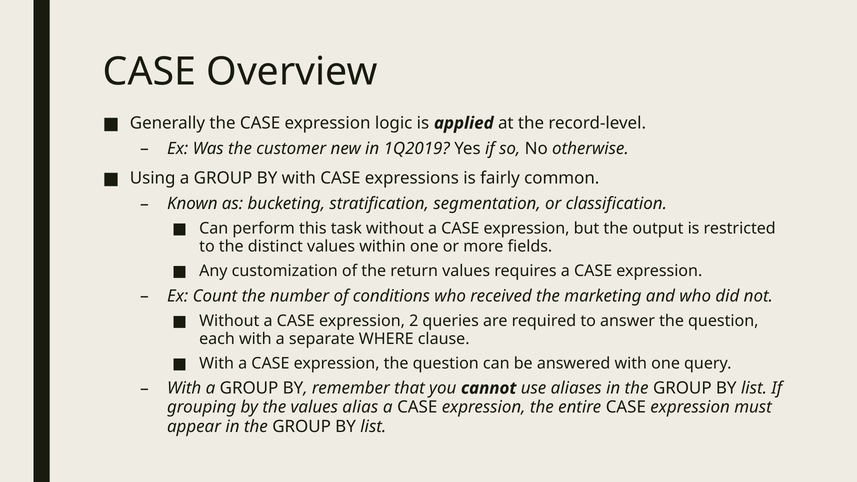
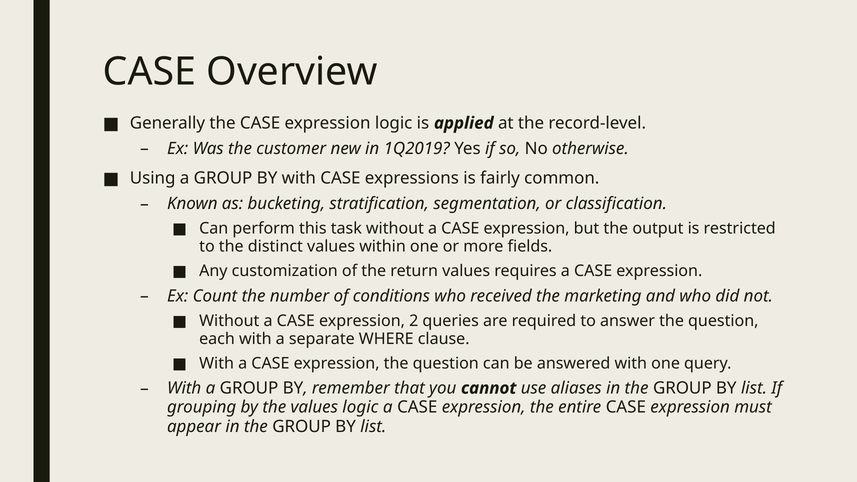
values alias: alias -> logic
